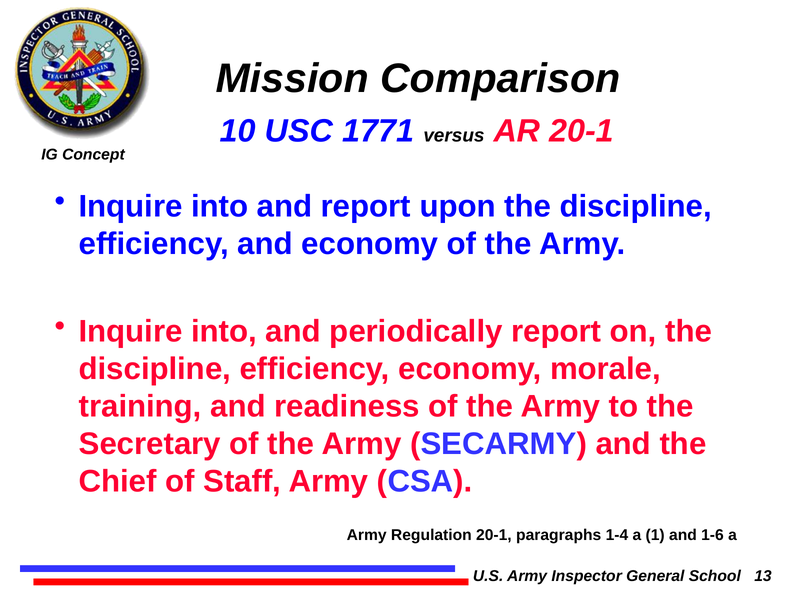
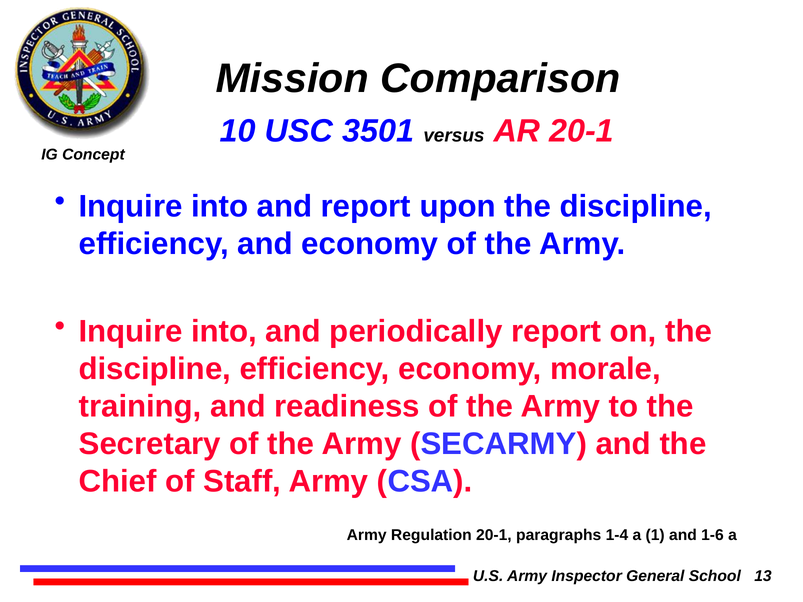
1771: 1771 -> 3501
